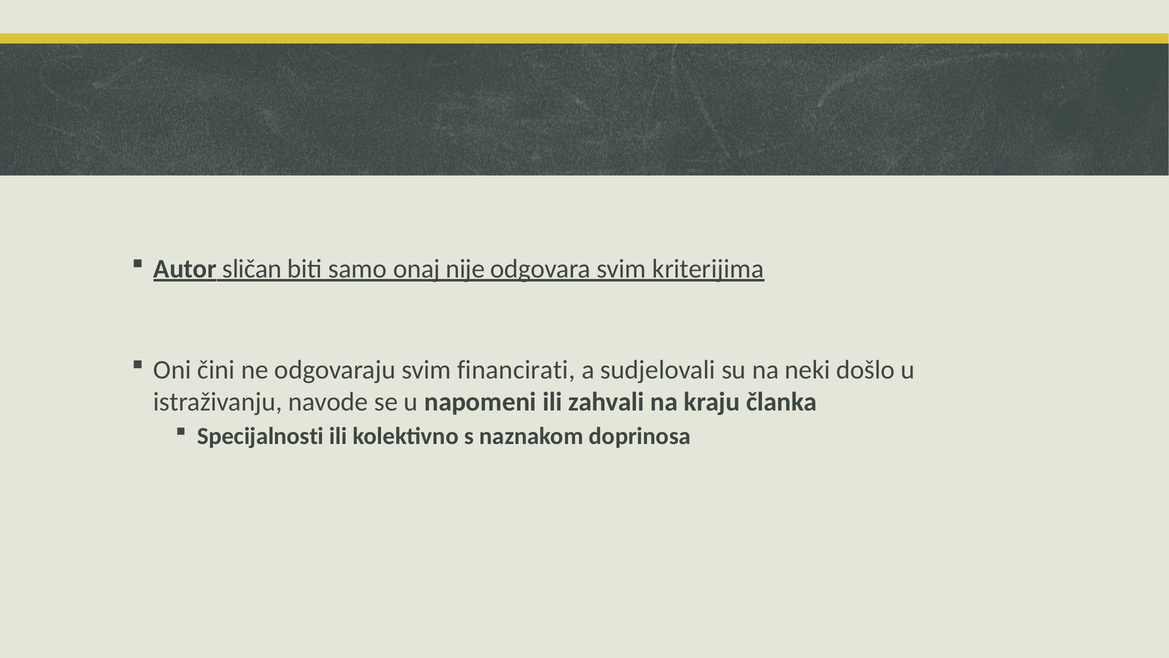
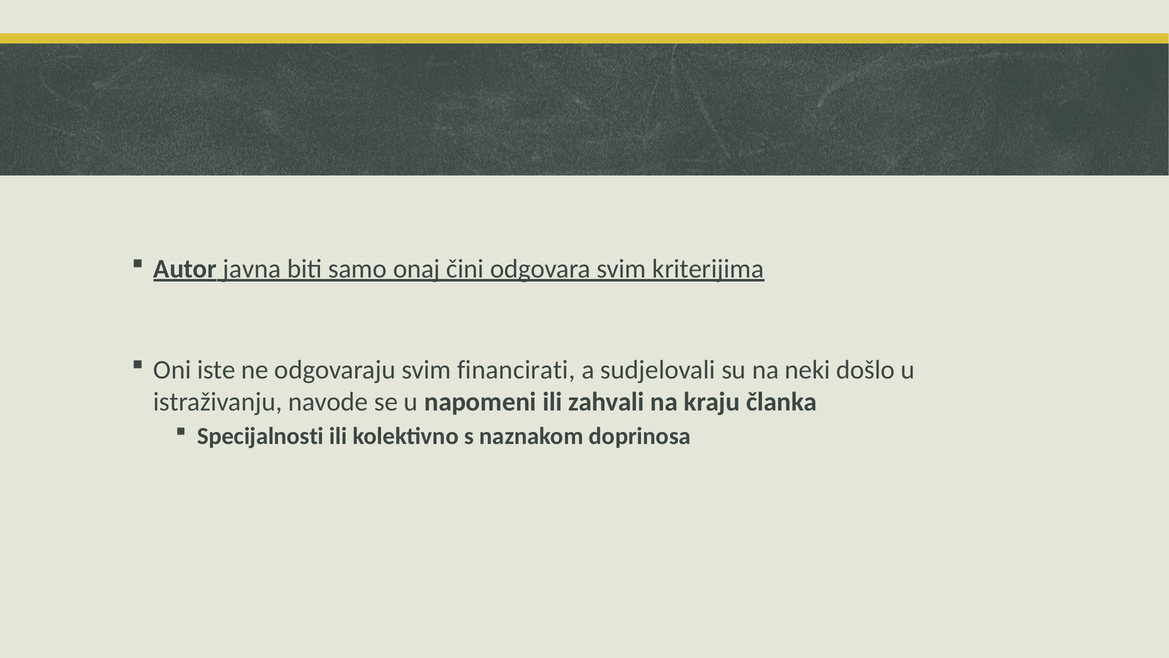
sličan: sličan -> javna
nije: nije -> čini
čini: čini -> iste
